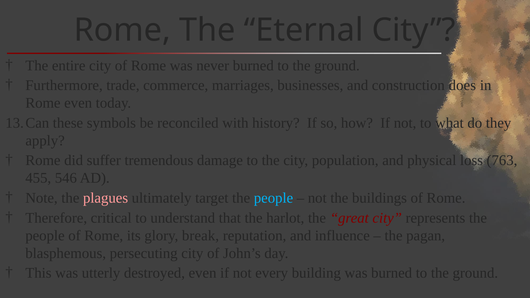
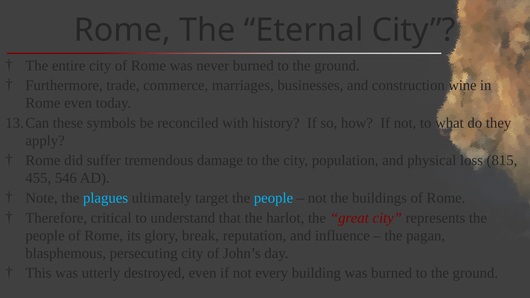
does: does -> wine
763: 763 -> 815
plagues colour: pink -> light blue
